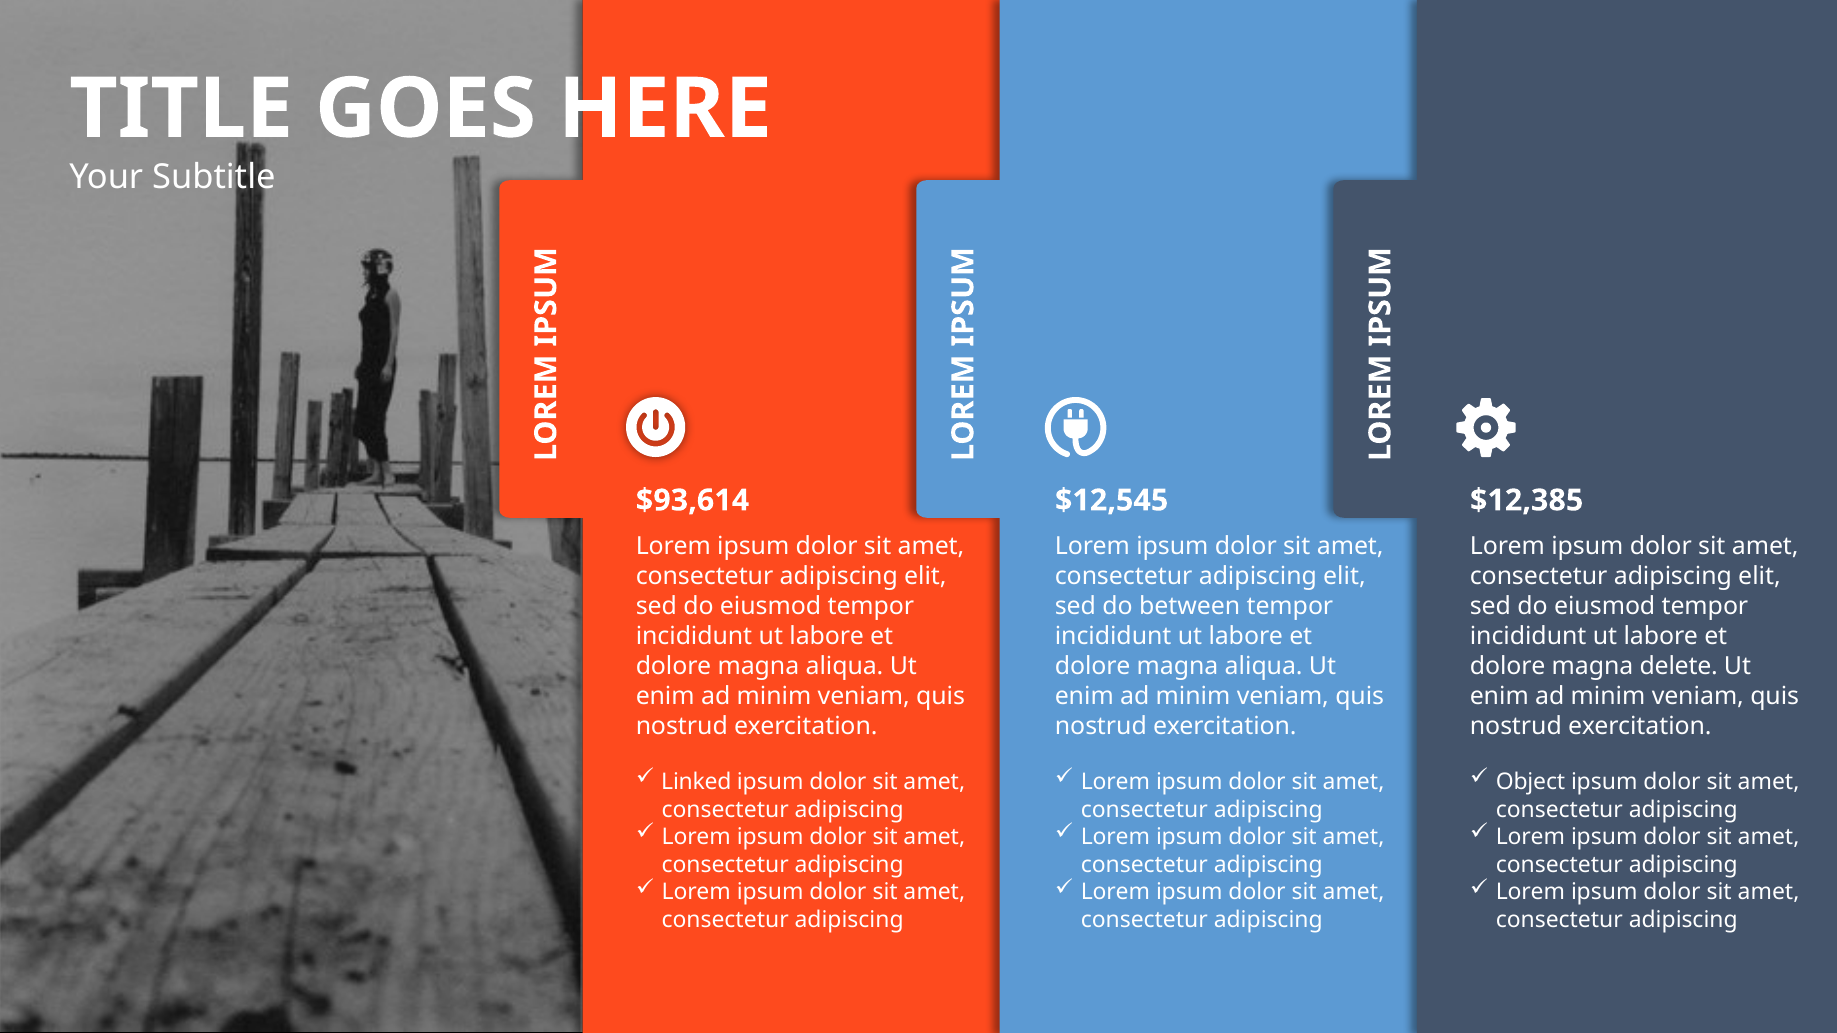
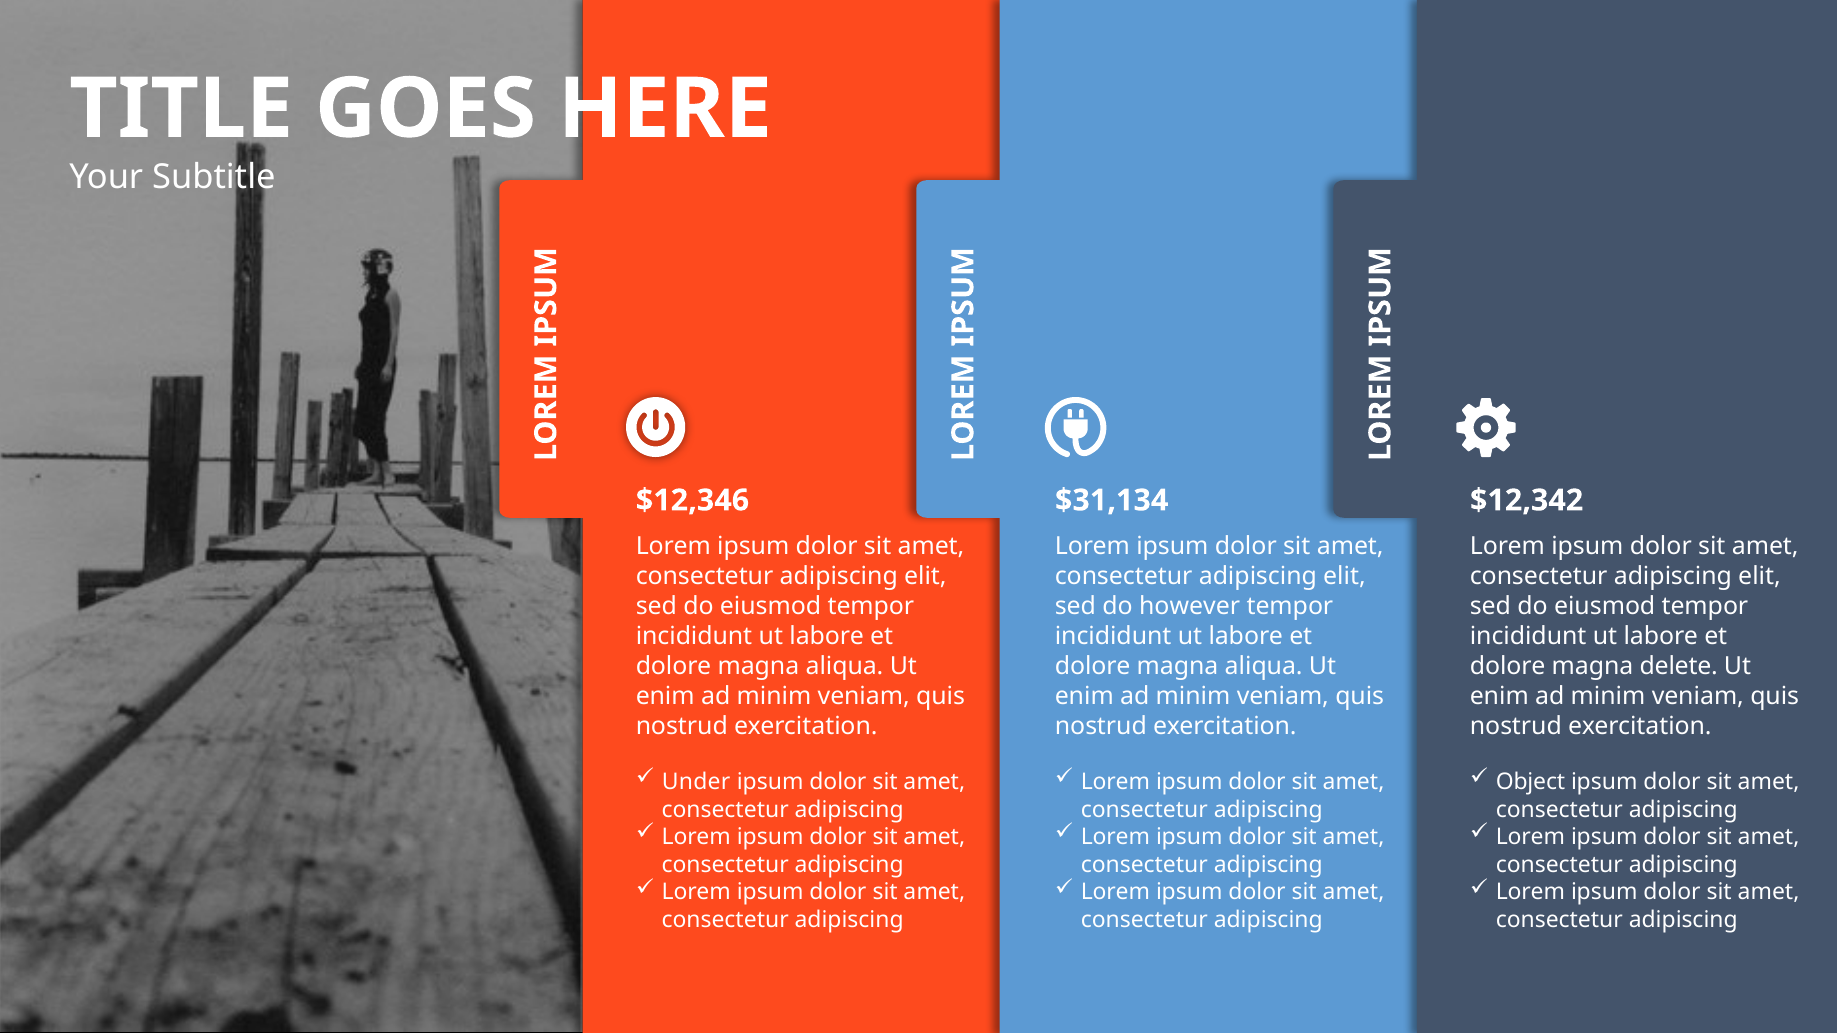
$93,614: $93,614 -> $12,346
$12,545: $12,545 -> $31,134
$12,385: $12,385 -> $12,342
between: between -> however
Linked: Linked -> Under
